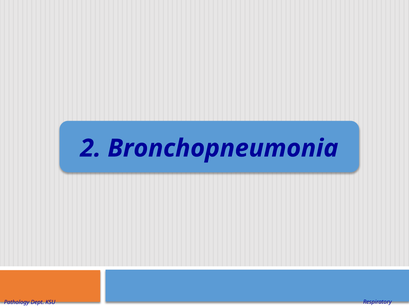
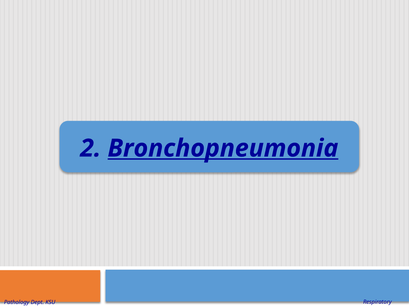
Bronchopneumonia underline: none -> present
